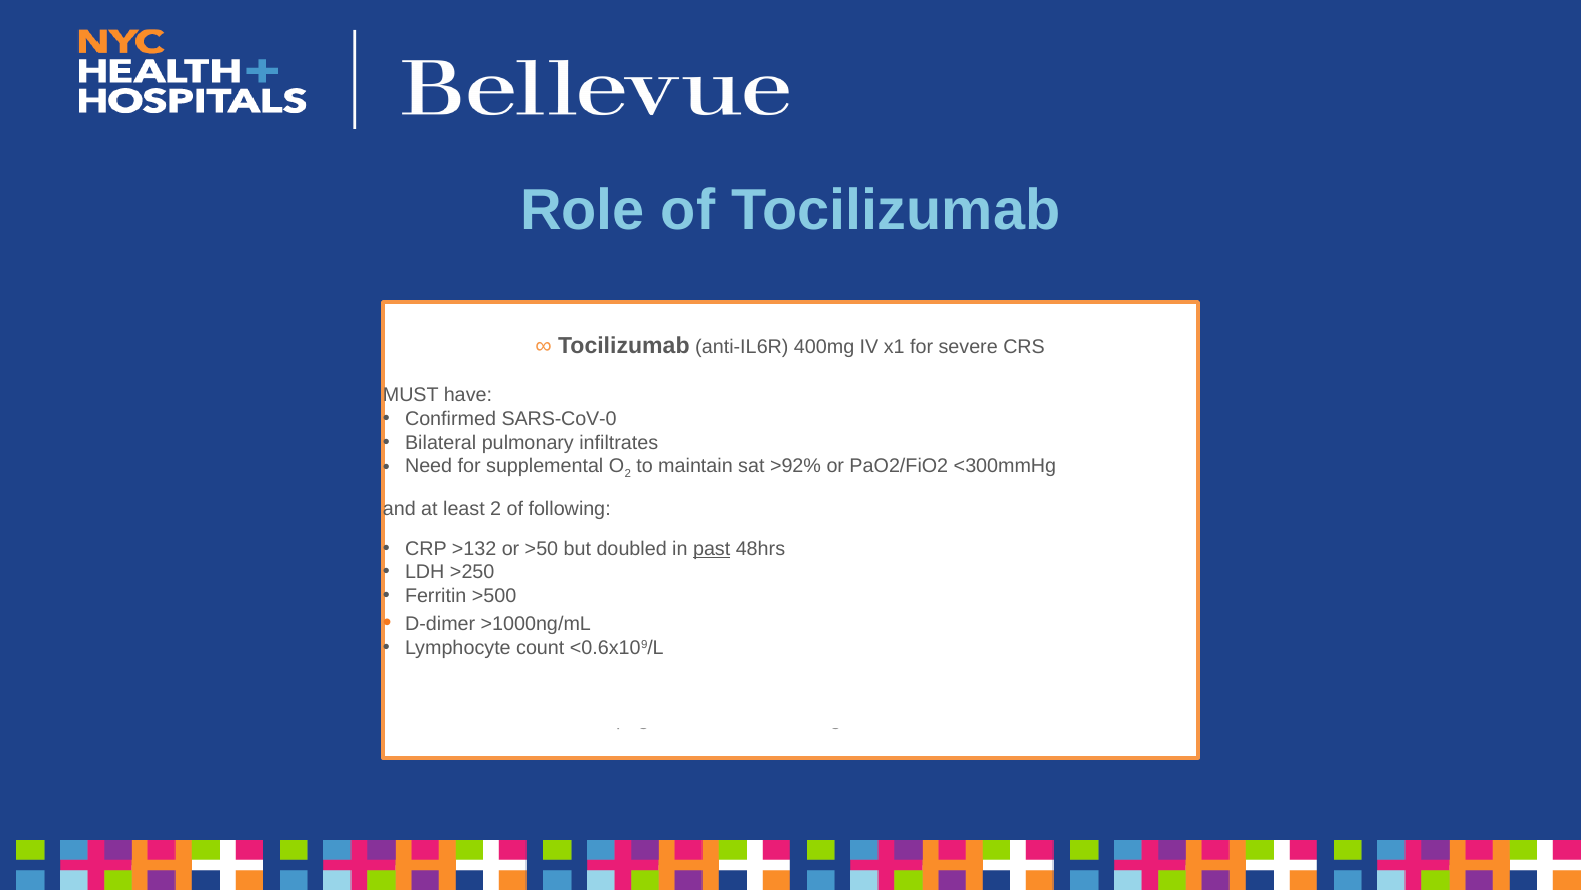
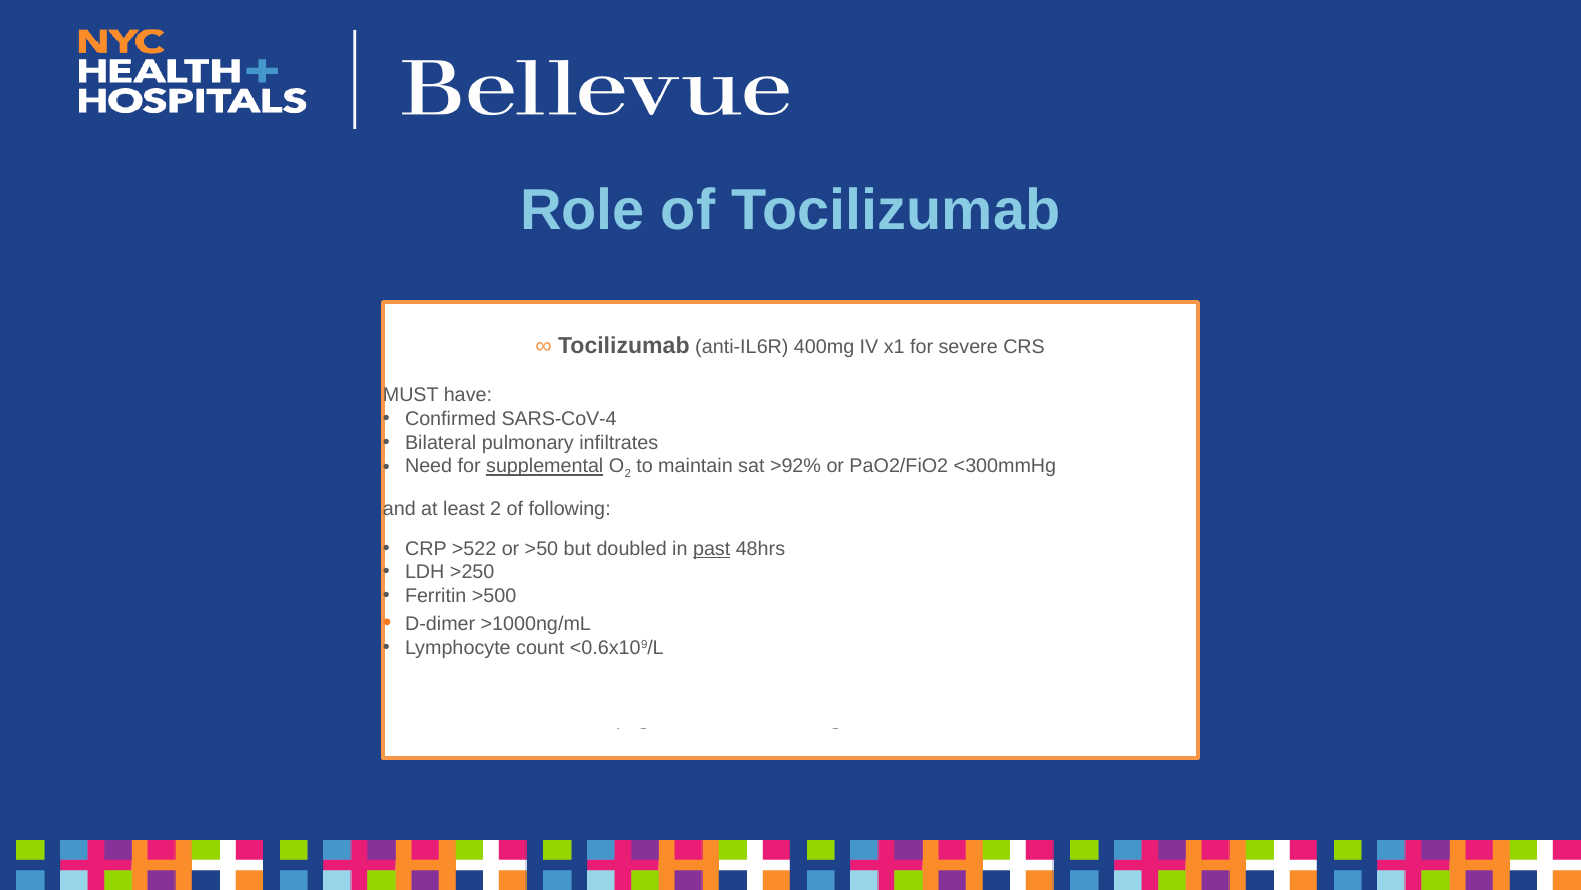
SARS-CoV-0: SARS-CoV-0 -> SARS-CoV-4
supplemental underline: none -> present
>132: >132 -> >522
